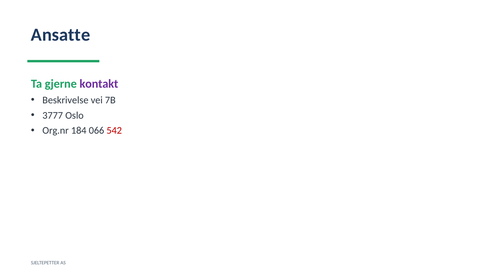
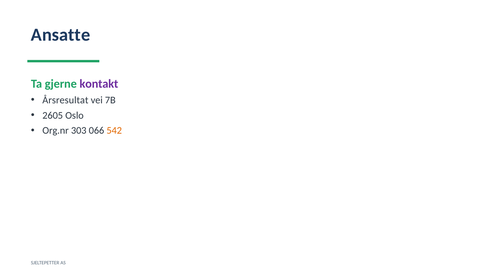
Beskrivelse: Beskrivelse -> Årsresultat
3777: 3777 -> 2605
184: 184 -> 303
542 colour: red -> orange
